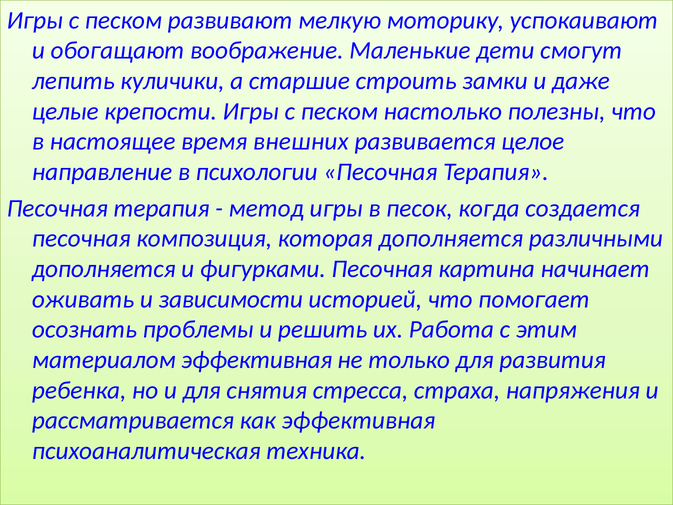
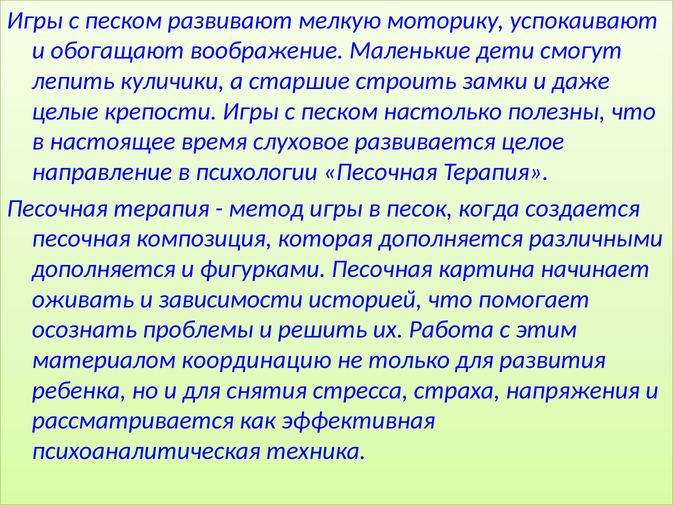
внешних: внешних -> слуховое
материалом эффективная: эффективная -> координацию
